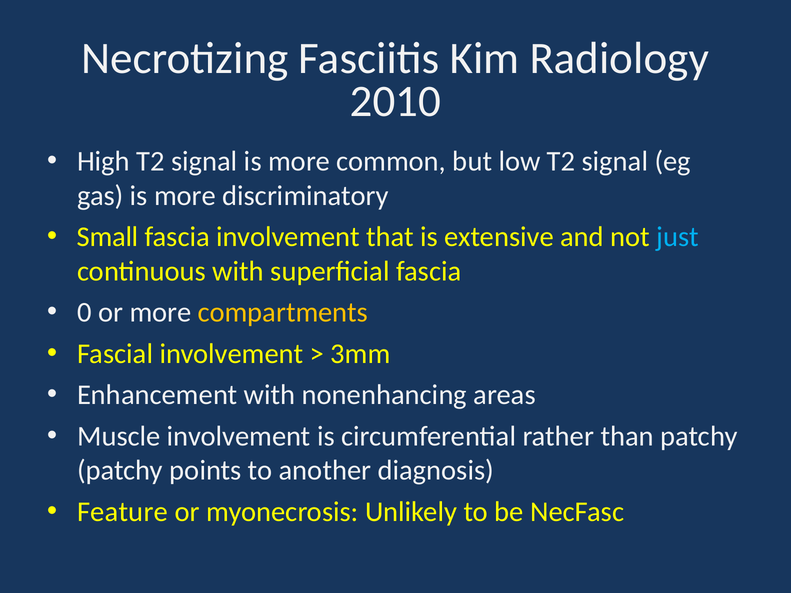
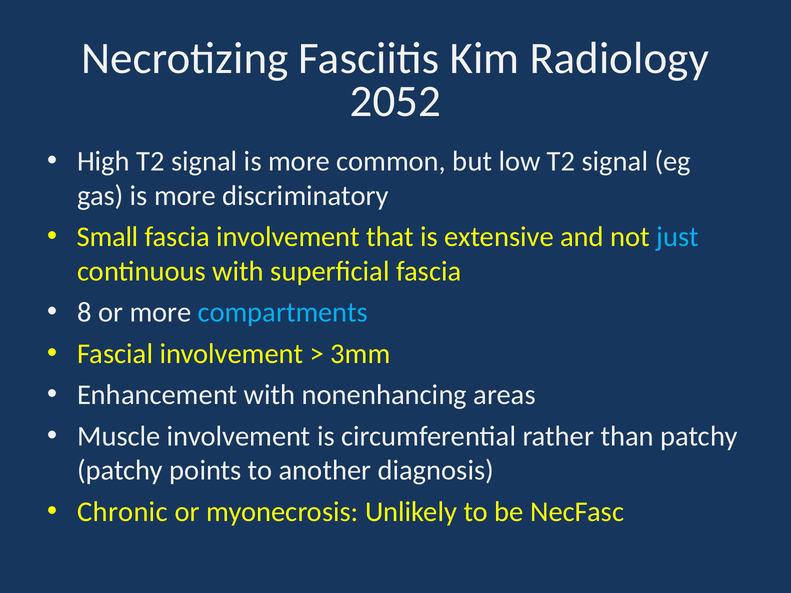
2010: 2010 -> 2052
0: 0 -> 8
compartments colour: yellow -> light blue
Feature: Feature -> Chronic
